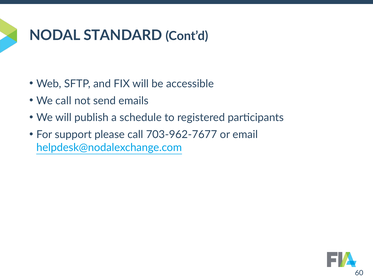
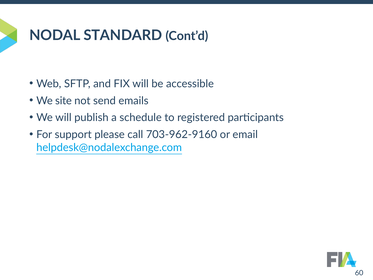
We call: call -> site
703-962-7677: 703-962-7677 -> 703-962-9160
